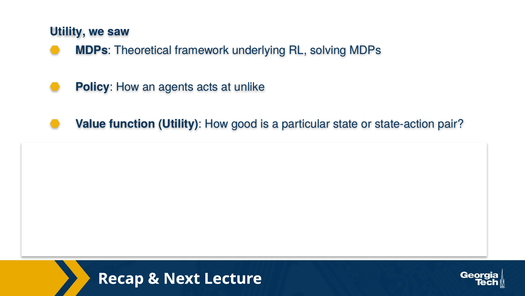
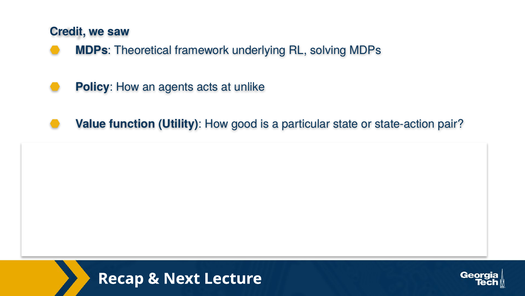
Utility at (68, 32): Utility -> Credit
